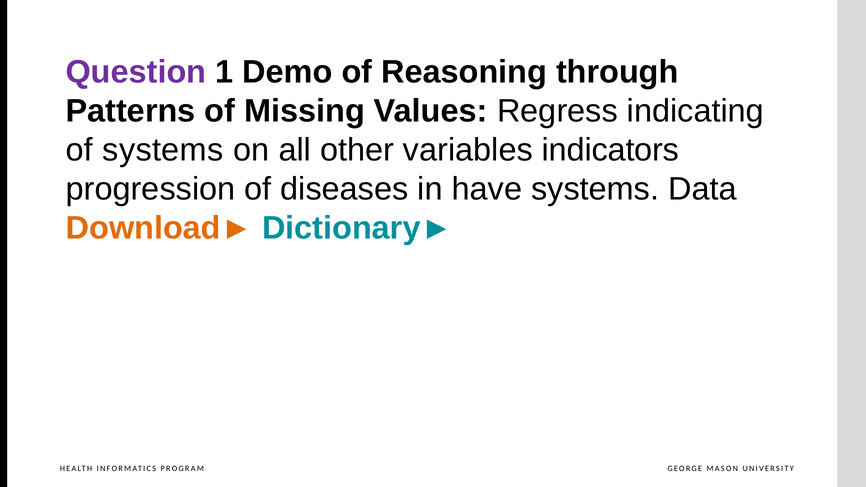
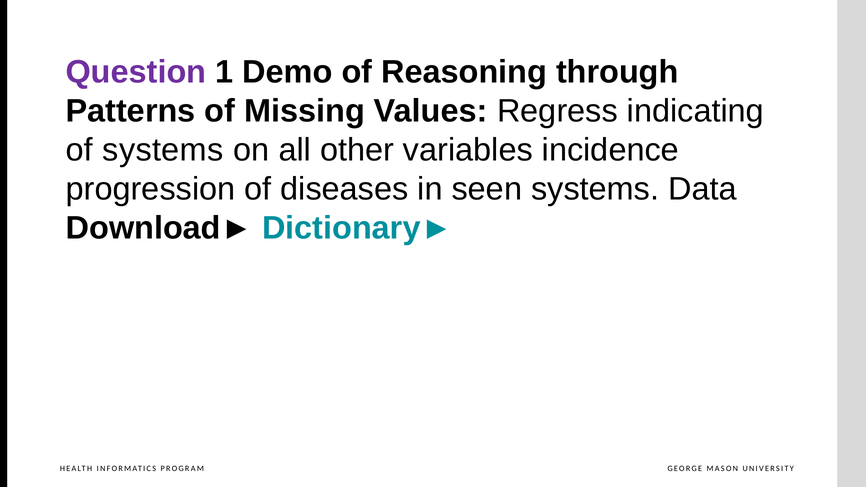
indicators: indicators -> incidence
have: have -> seen
Download► colour: orange -> black
